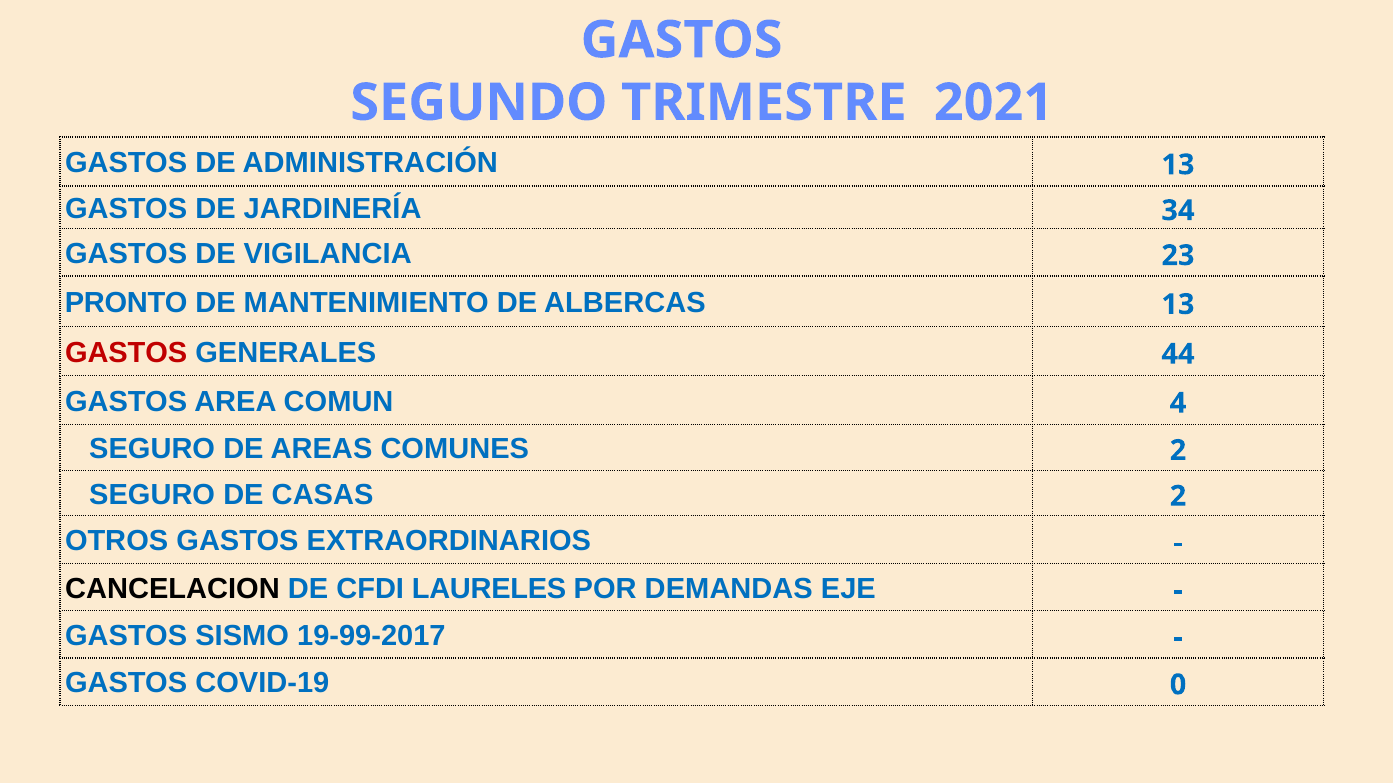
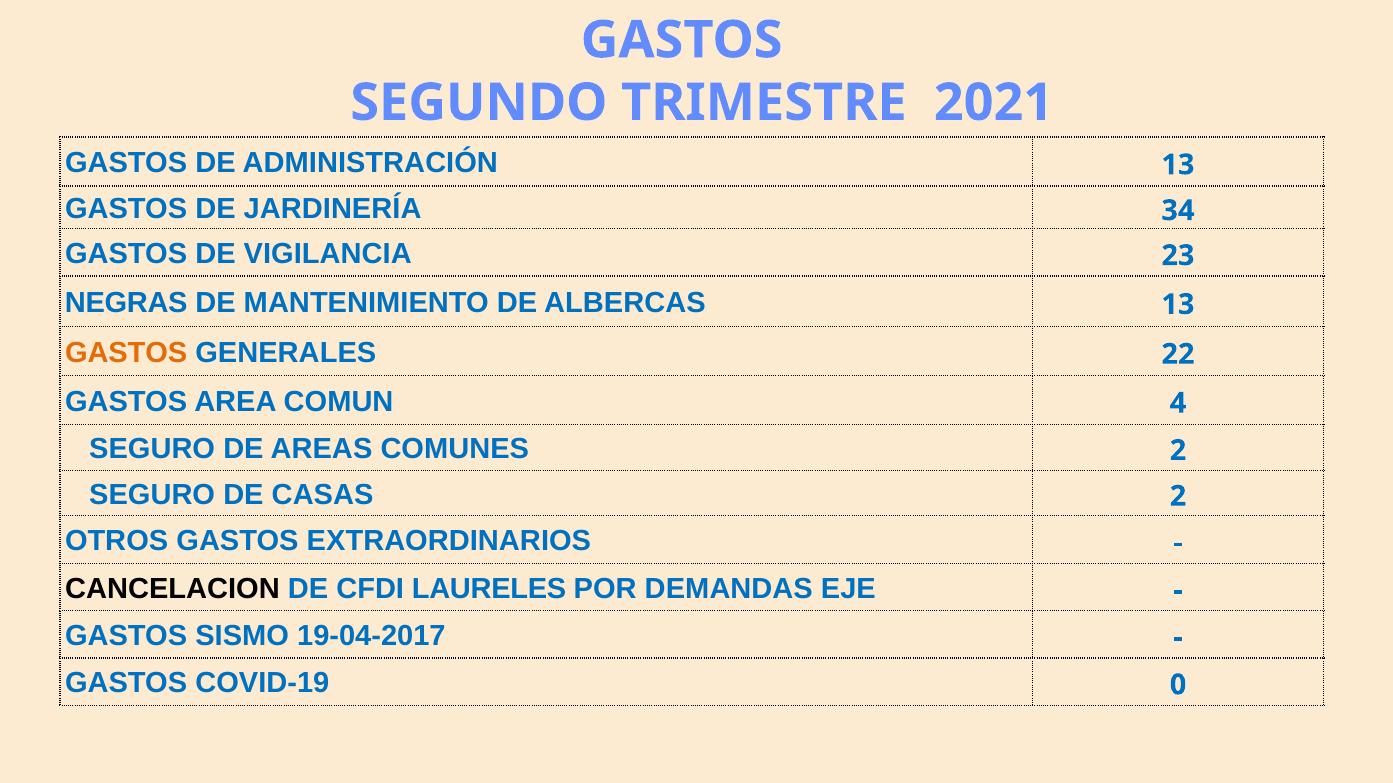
PRONTO: PRONTO -> NEGRAS
GASTOS at (126, 353) colour: red -> orange
44: 44 -> 22
19-99-2017: 19-99-2017 -> 19-04-2017
